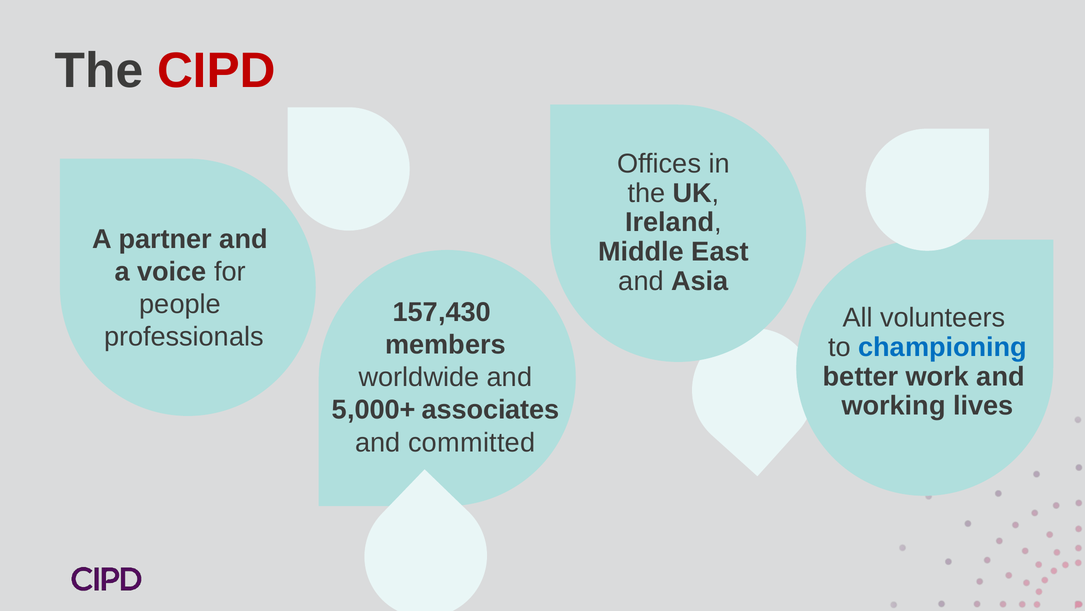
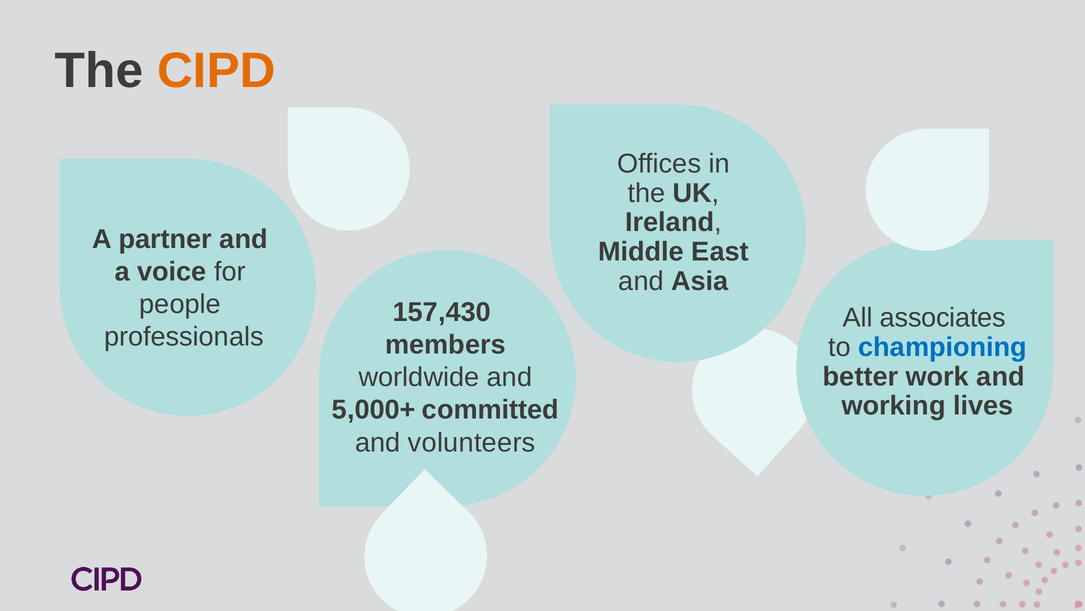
CIPD colour: red -> orange
volunteers: volunteers -> associates
associates: associates -> committed
committed: committed -> volunteers
